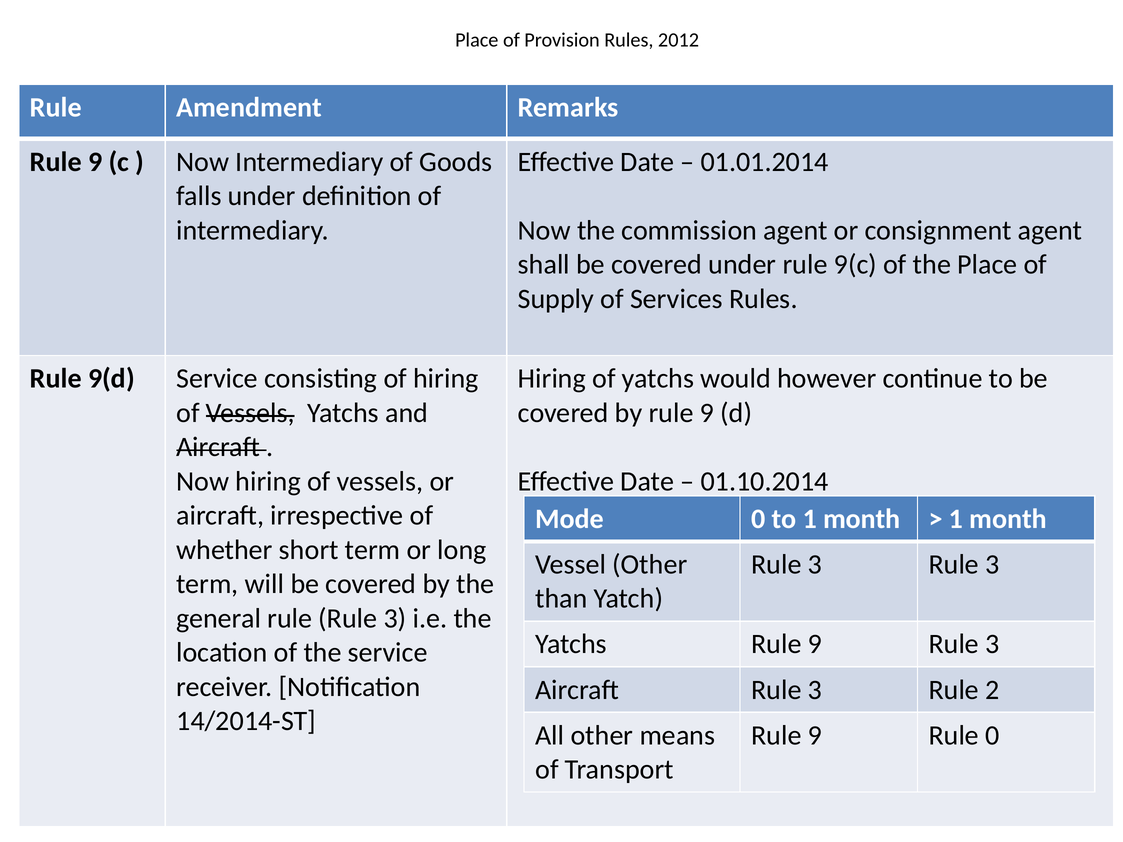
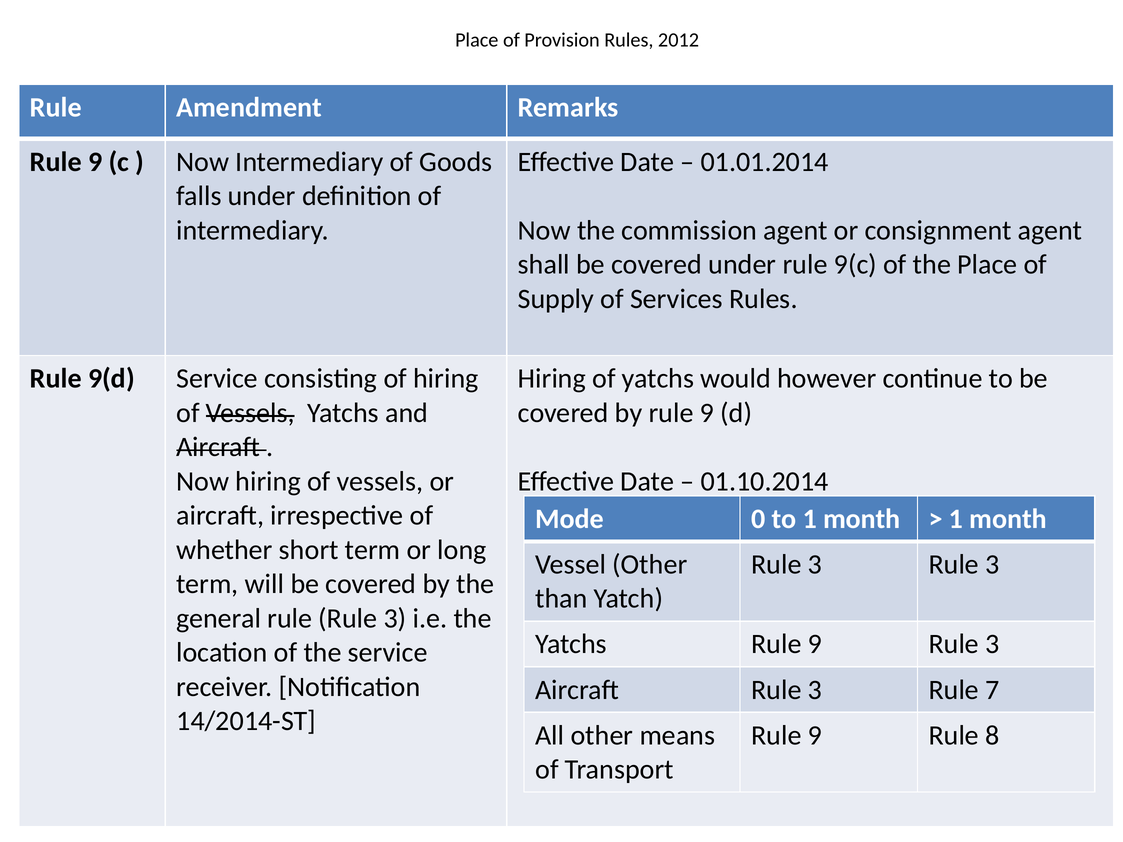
2: 2 -> 7
Rule 0: 0 -> 8
